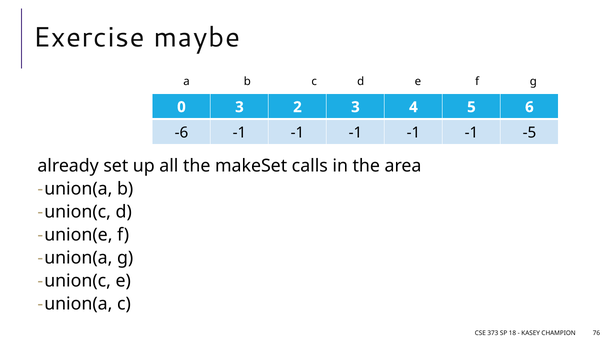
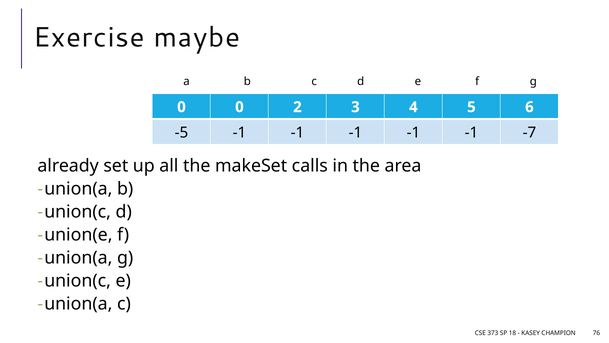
0 3: 3 -> 0
-6: -6 -> -5
-5: -5 -> -7
